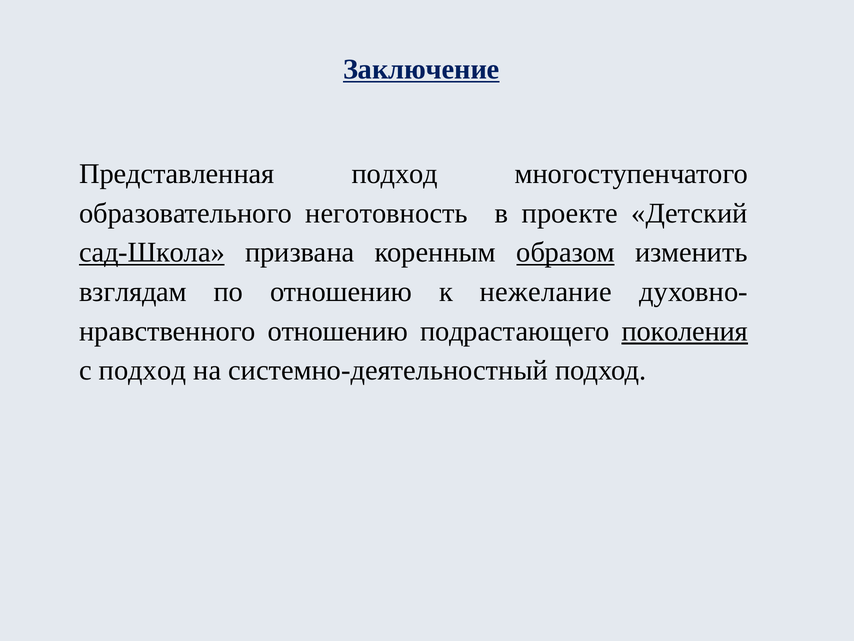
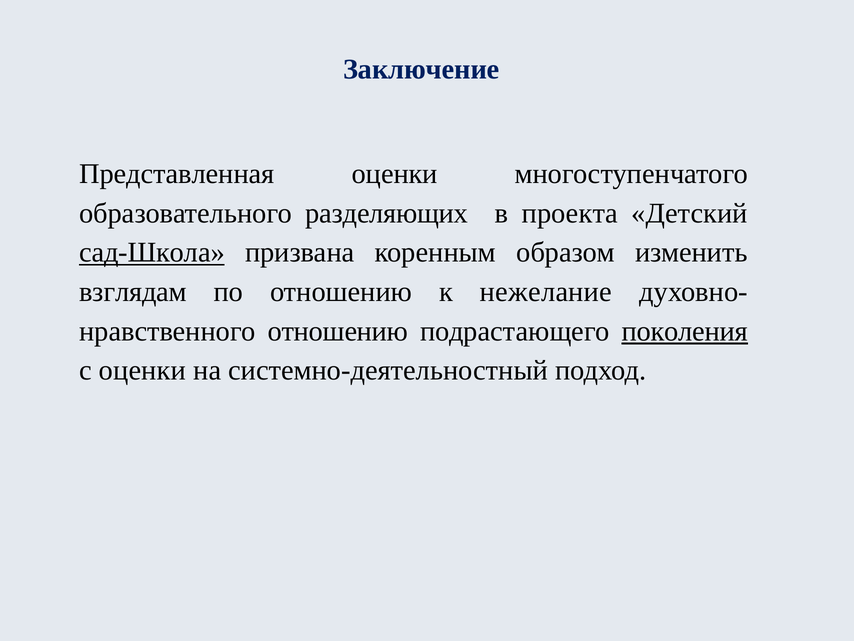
Заключение underline: present -> none
Представленная подход: подход -> оценки
неготовность: неготовность -> разделяющих
проекте: проекте -> проекта
образом underline: present -> none
с подход: подход -> оценки
